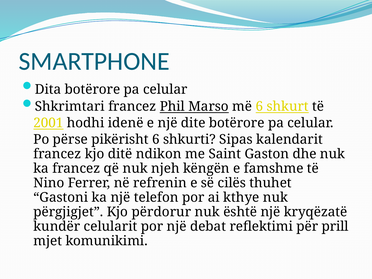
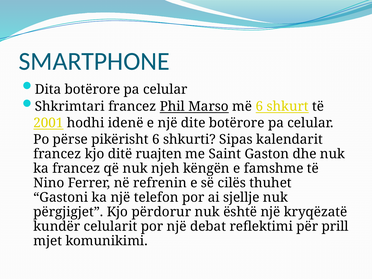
ndikon: ndikon -> ruajten
kthye: kthye -> sjellje
